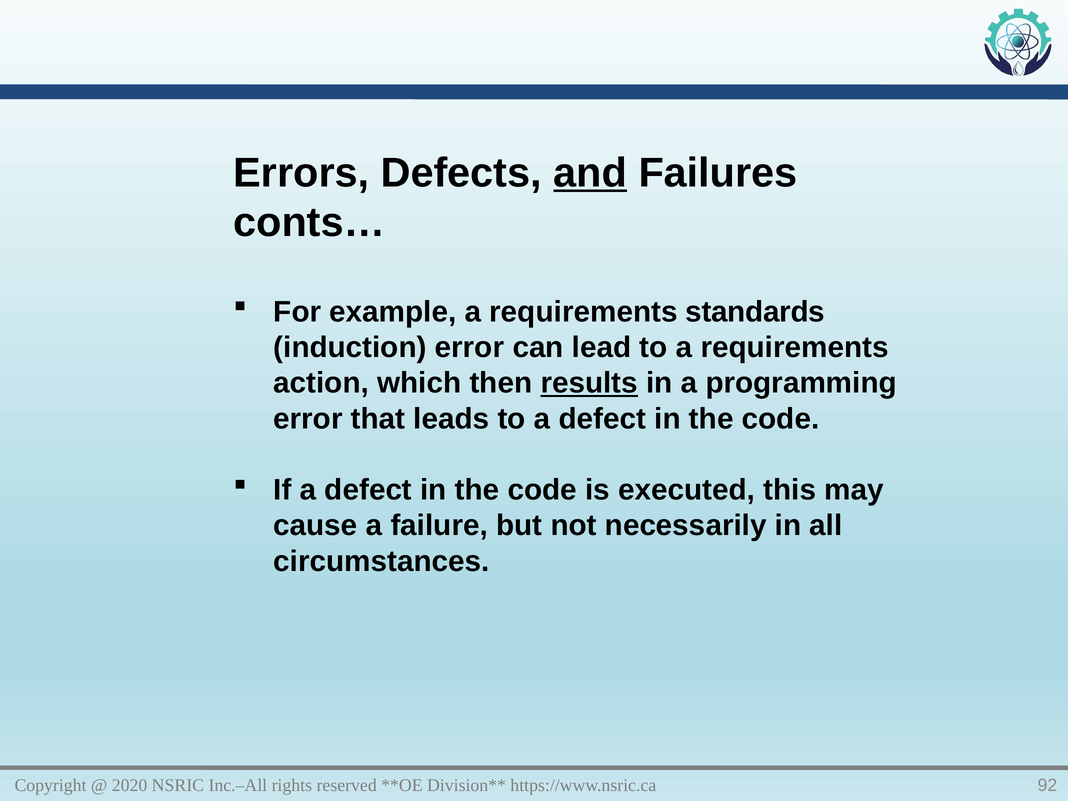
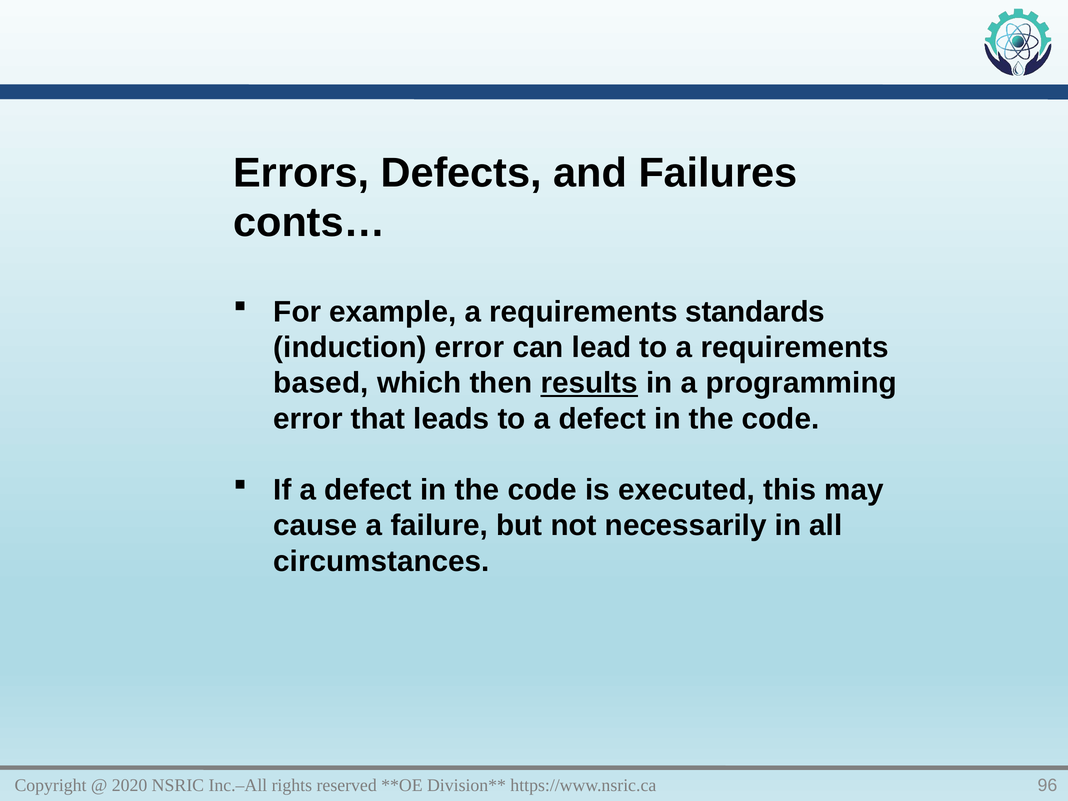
and underline: present -> none
action: action -> based
92: 92 -> 96
